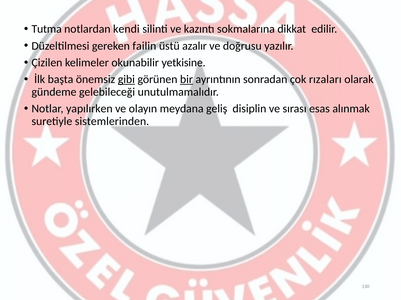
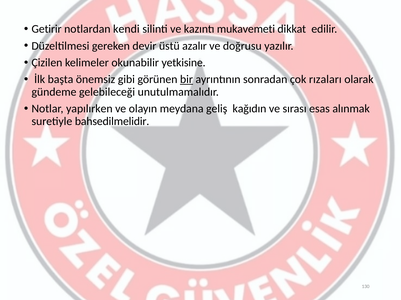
Tutma: Tutma -> Getirir
sokmalarına: sokmalarına -> mukavemeti
failin: failin -> devir
gibi underline: present -> none
disiplin: disiplin -> kağıdın
sistemlerinden: sistemlerinden -> bahsedilmelidir
